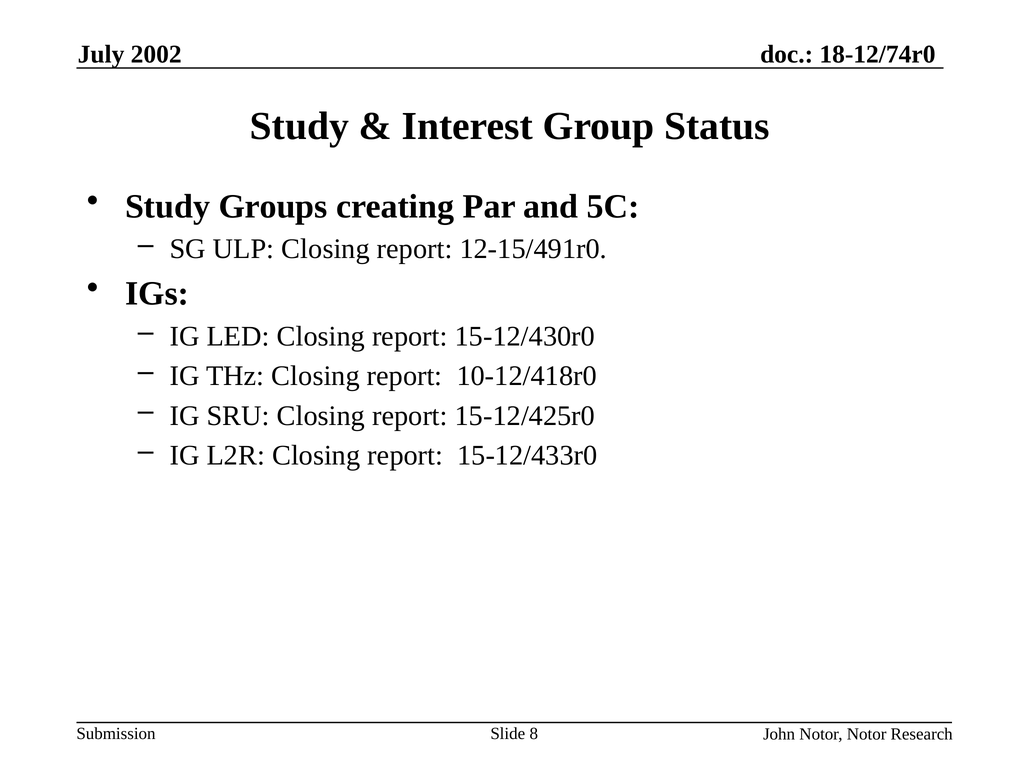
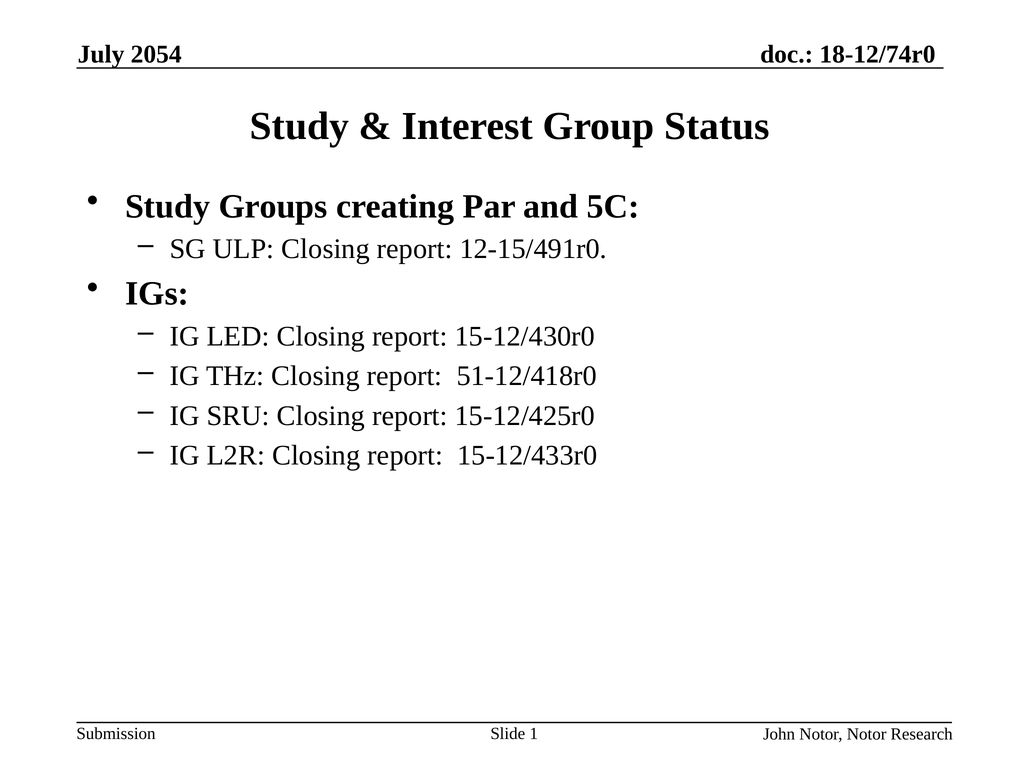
2002: 2002 -> 2054
10-12/418r0: 10-12/418r0 -> 51-12/418r0
8: 8 -> 1
